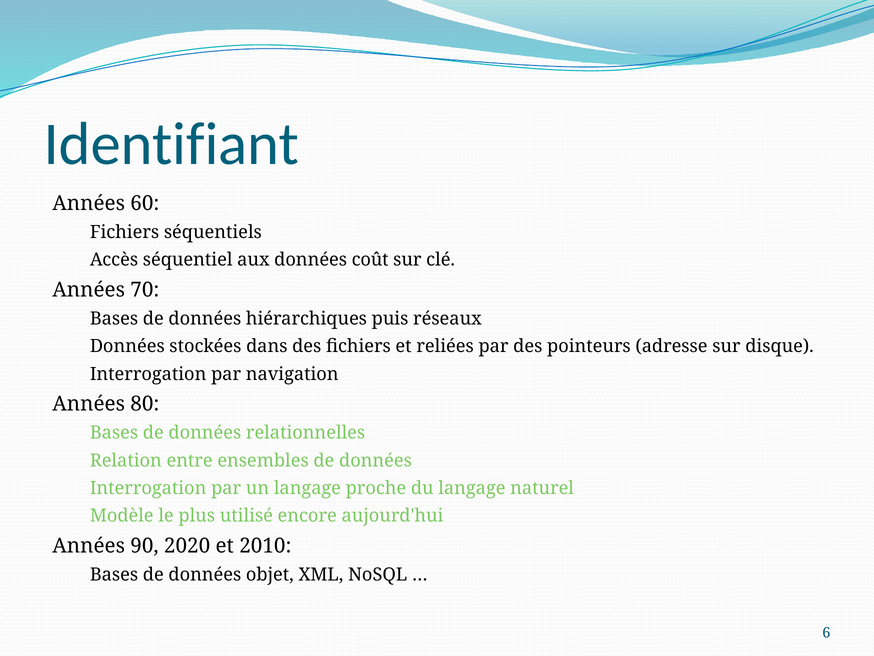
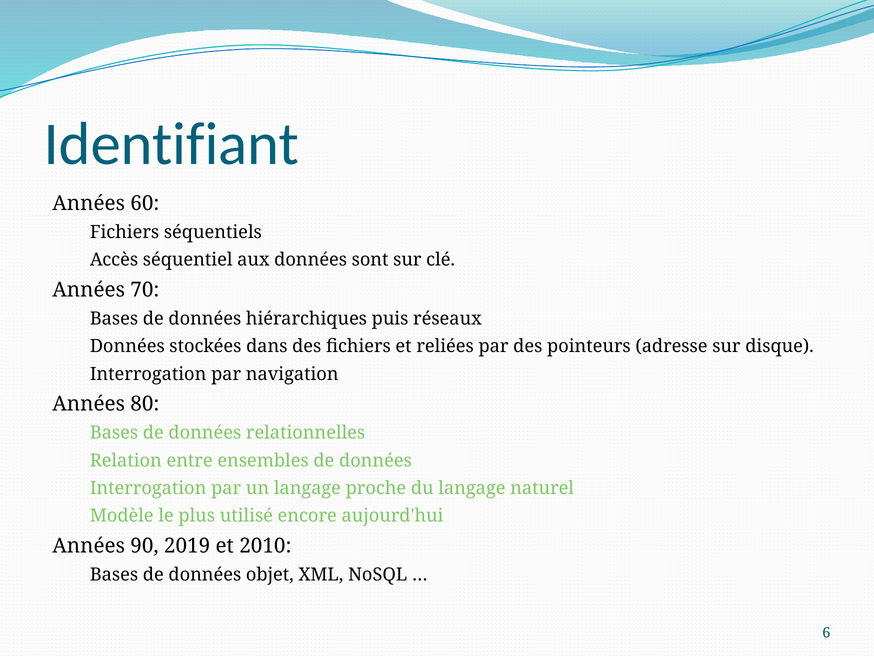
coût: coût -> sont
2020: 2020 -> 2019
